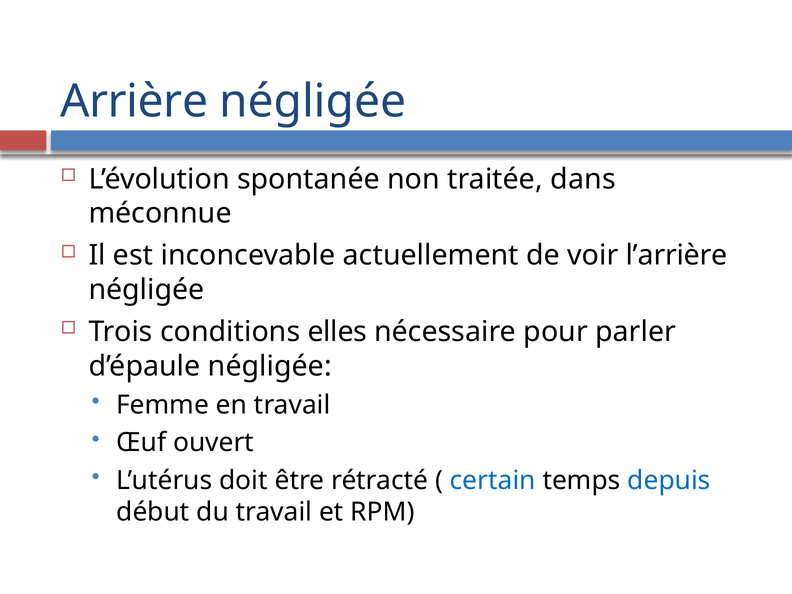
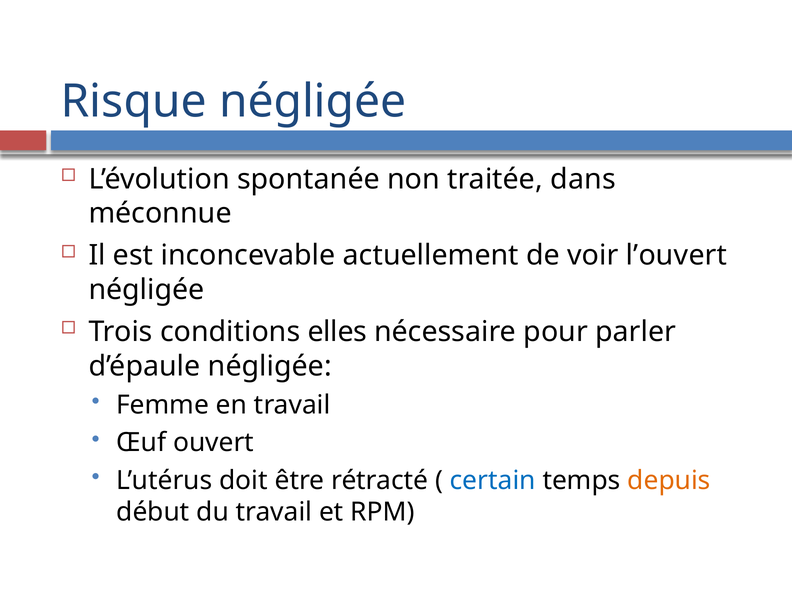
Arrière: Arrière -> Risque
l’arrière: l’arrière -> l’ouvert
depuis colour: blue -> orange
